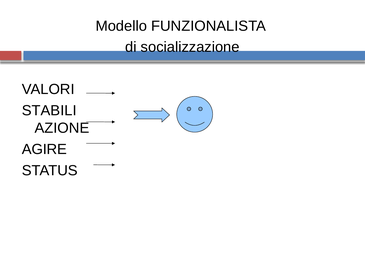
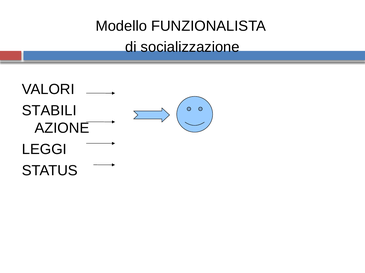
AGIRE: AGIRE -> LEGGI
